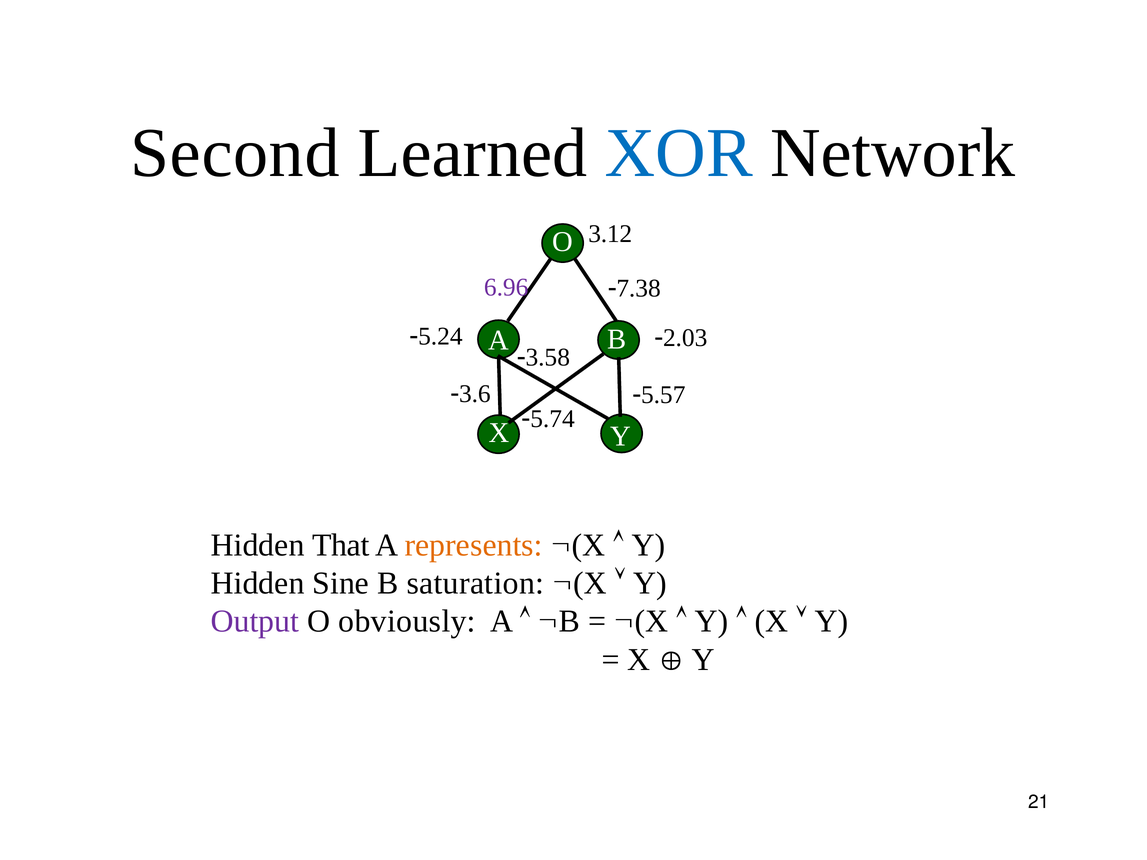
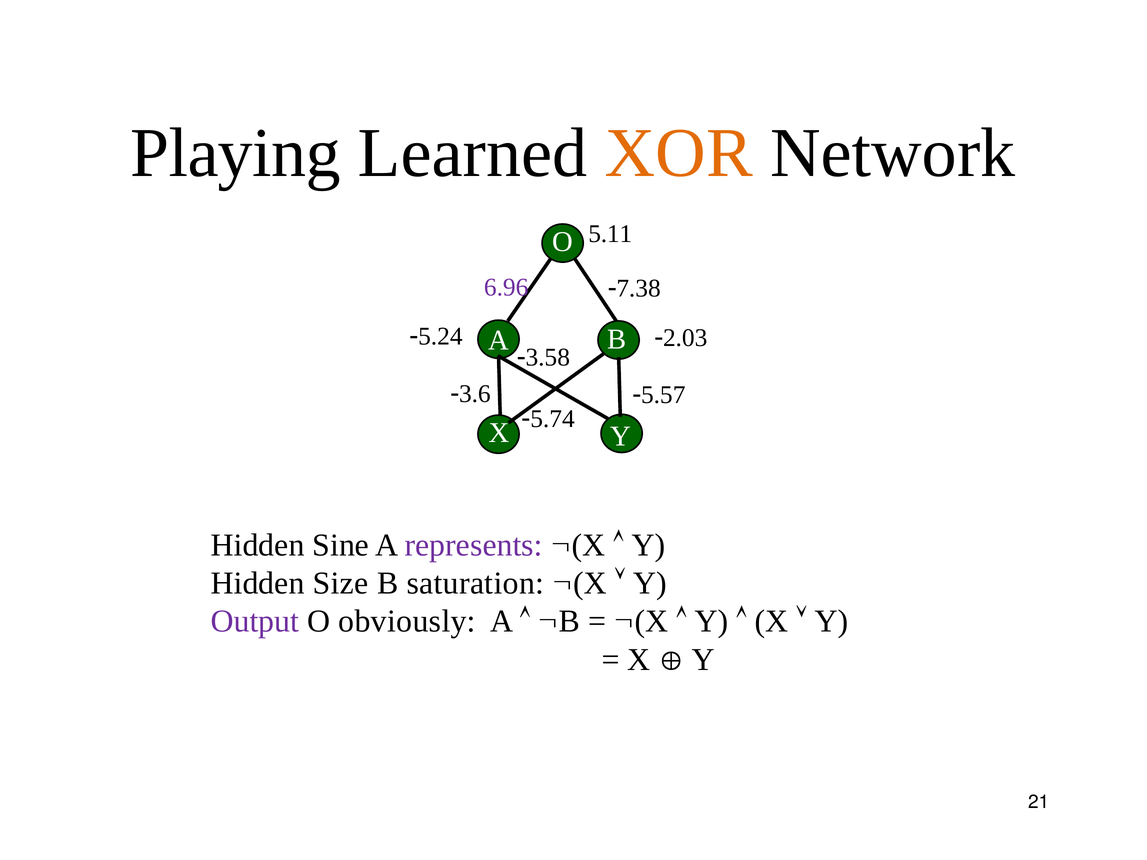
Second: Second -> Playing
XOR colour: blue -> orange
3.12: 3.12 -> 5.11
That: That -> Sine
represents colour: orange -> purple
Sine: Sine -> Size
